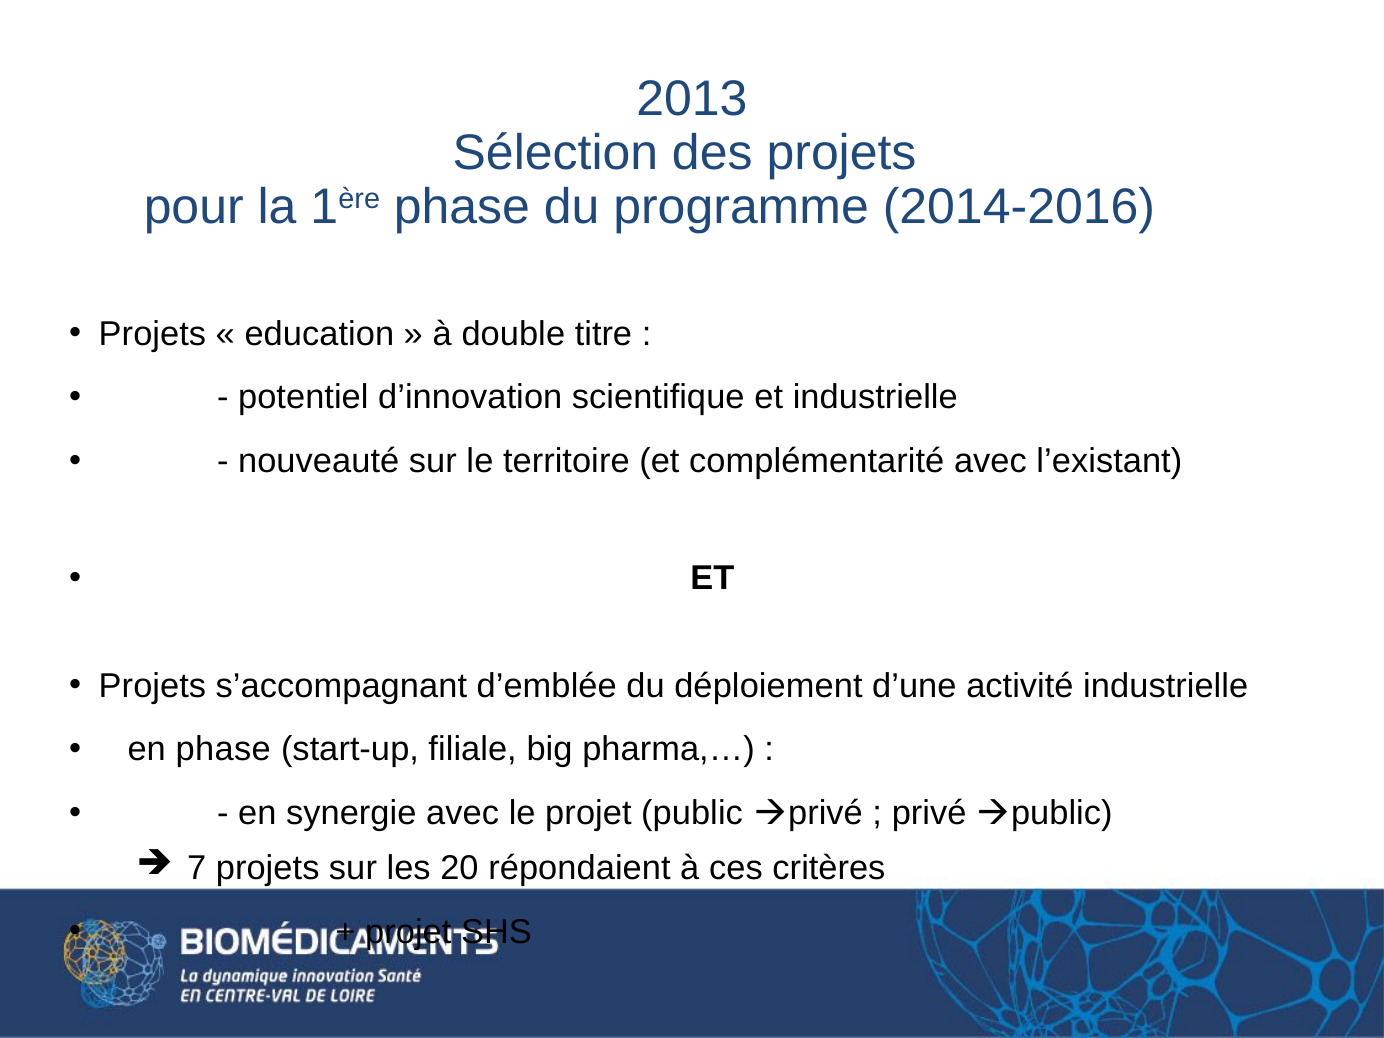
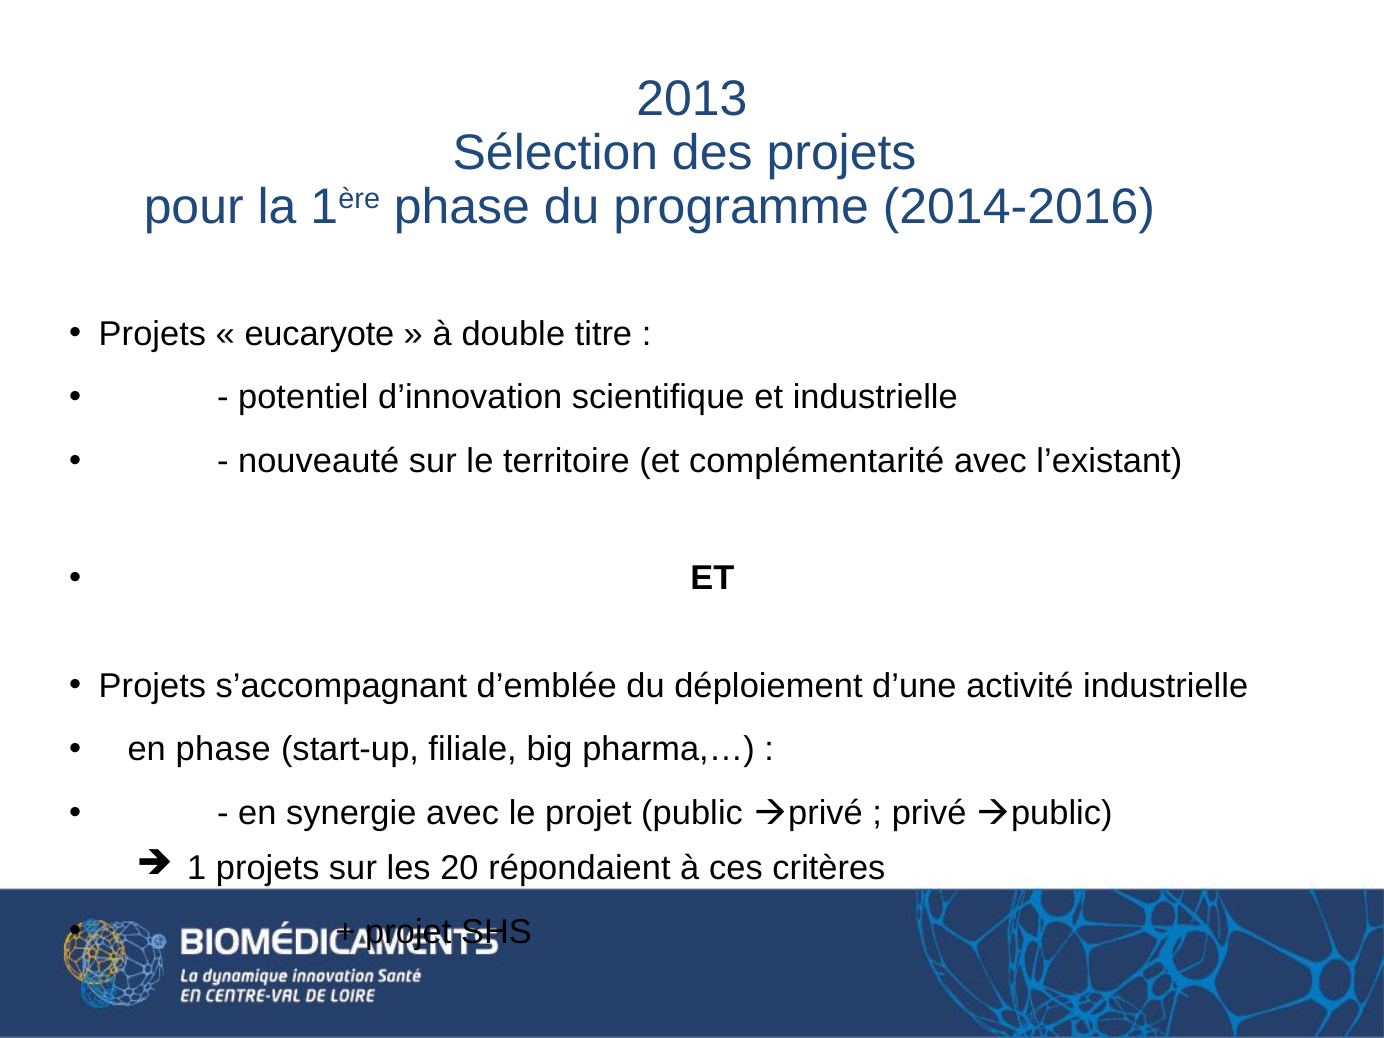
education: education -> eucaryote
7: 7 -> 1
